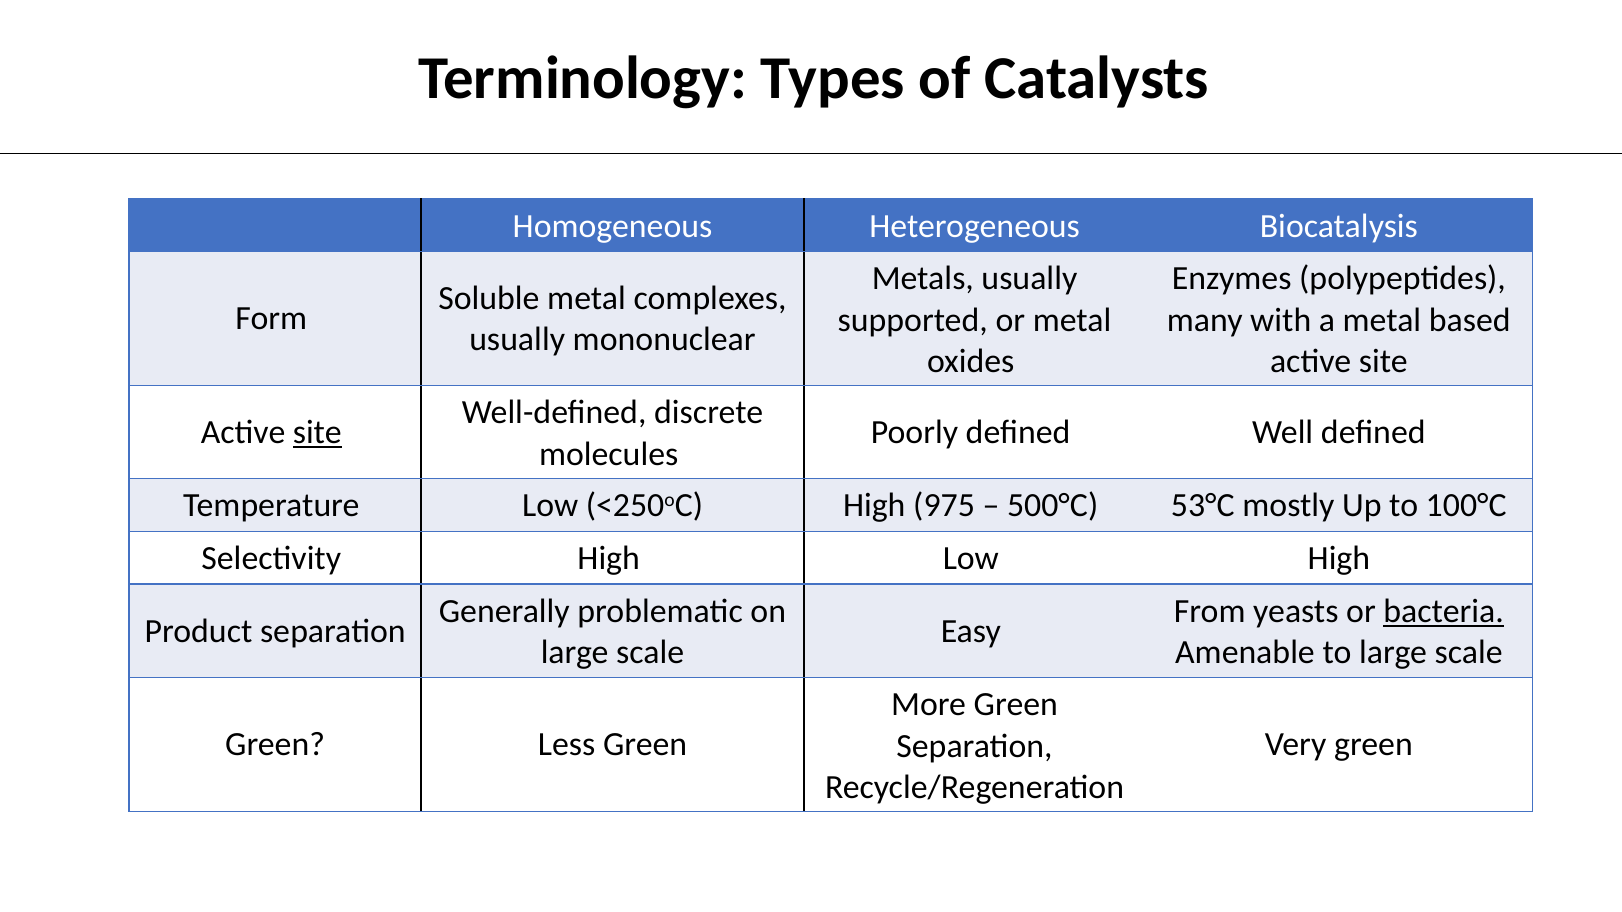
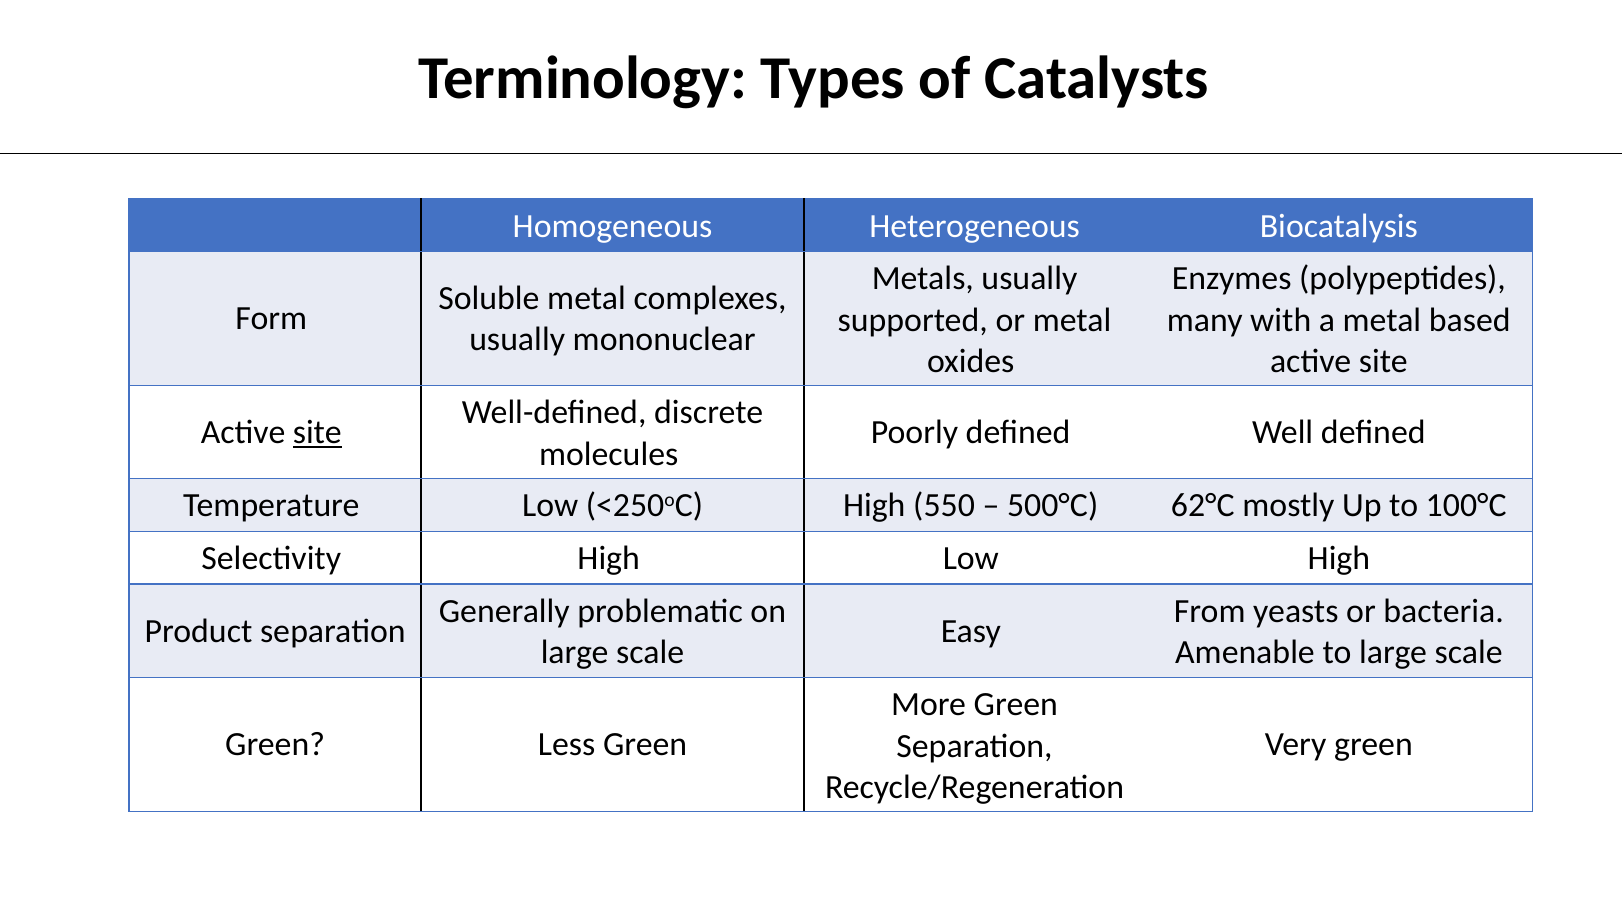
975: 975 -> 550
53°C: 53°C -> 62°C
bacteria underline: present -> none
